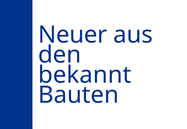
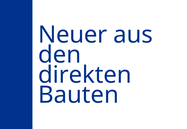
bekannt: bekannt -> direkten
